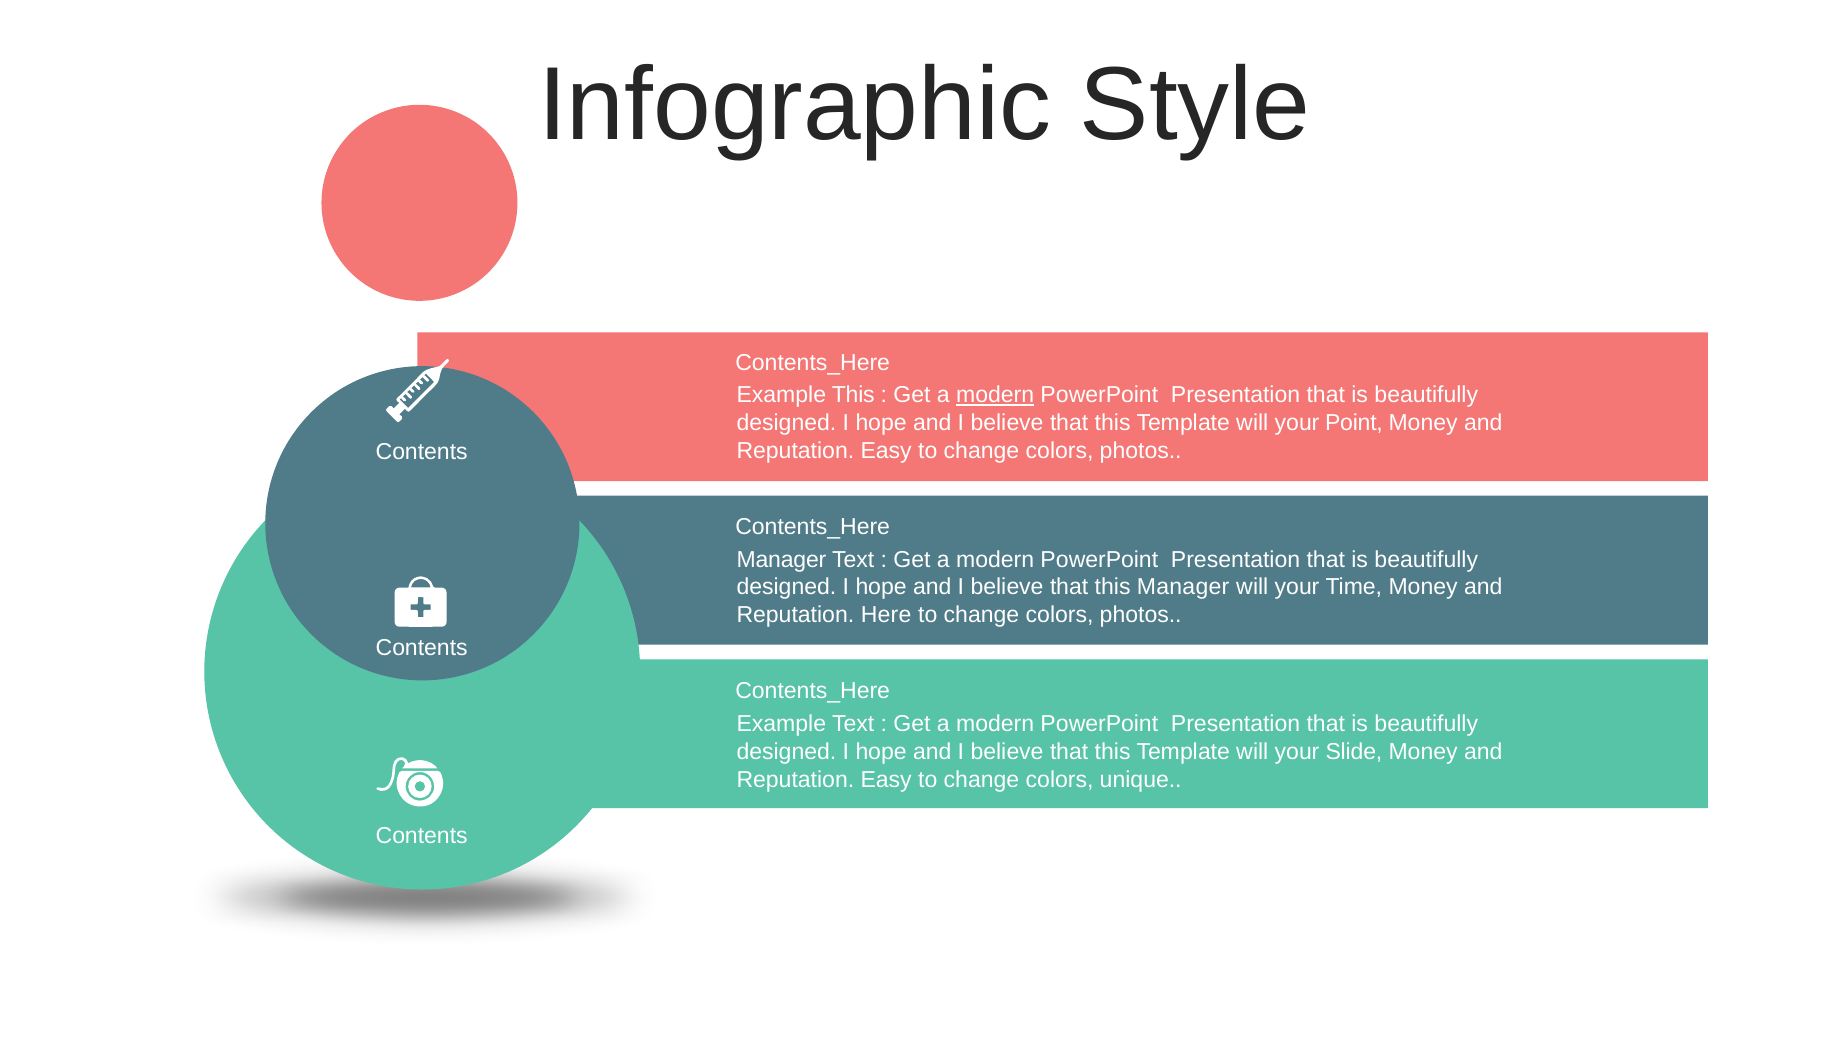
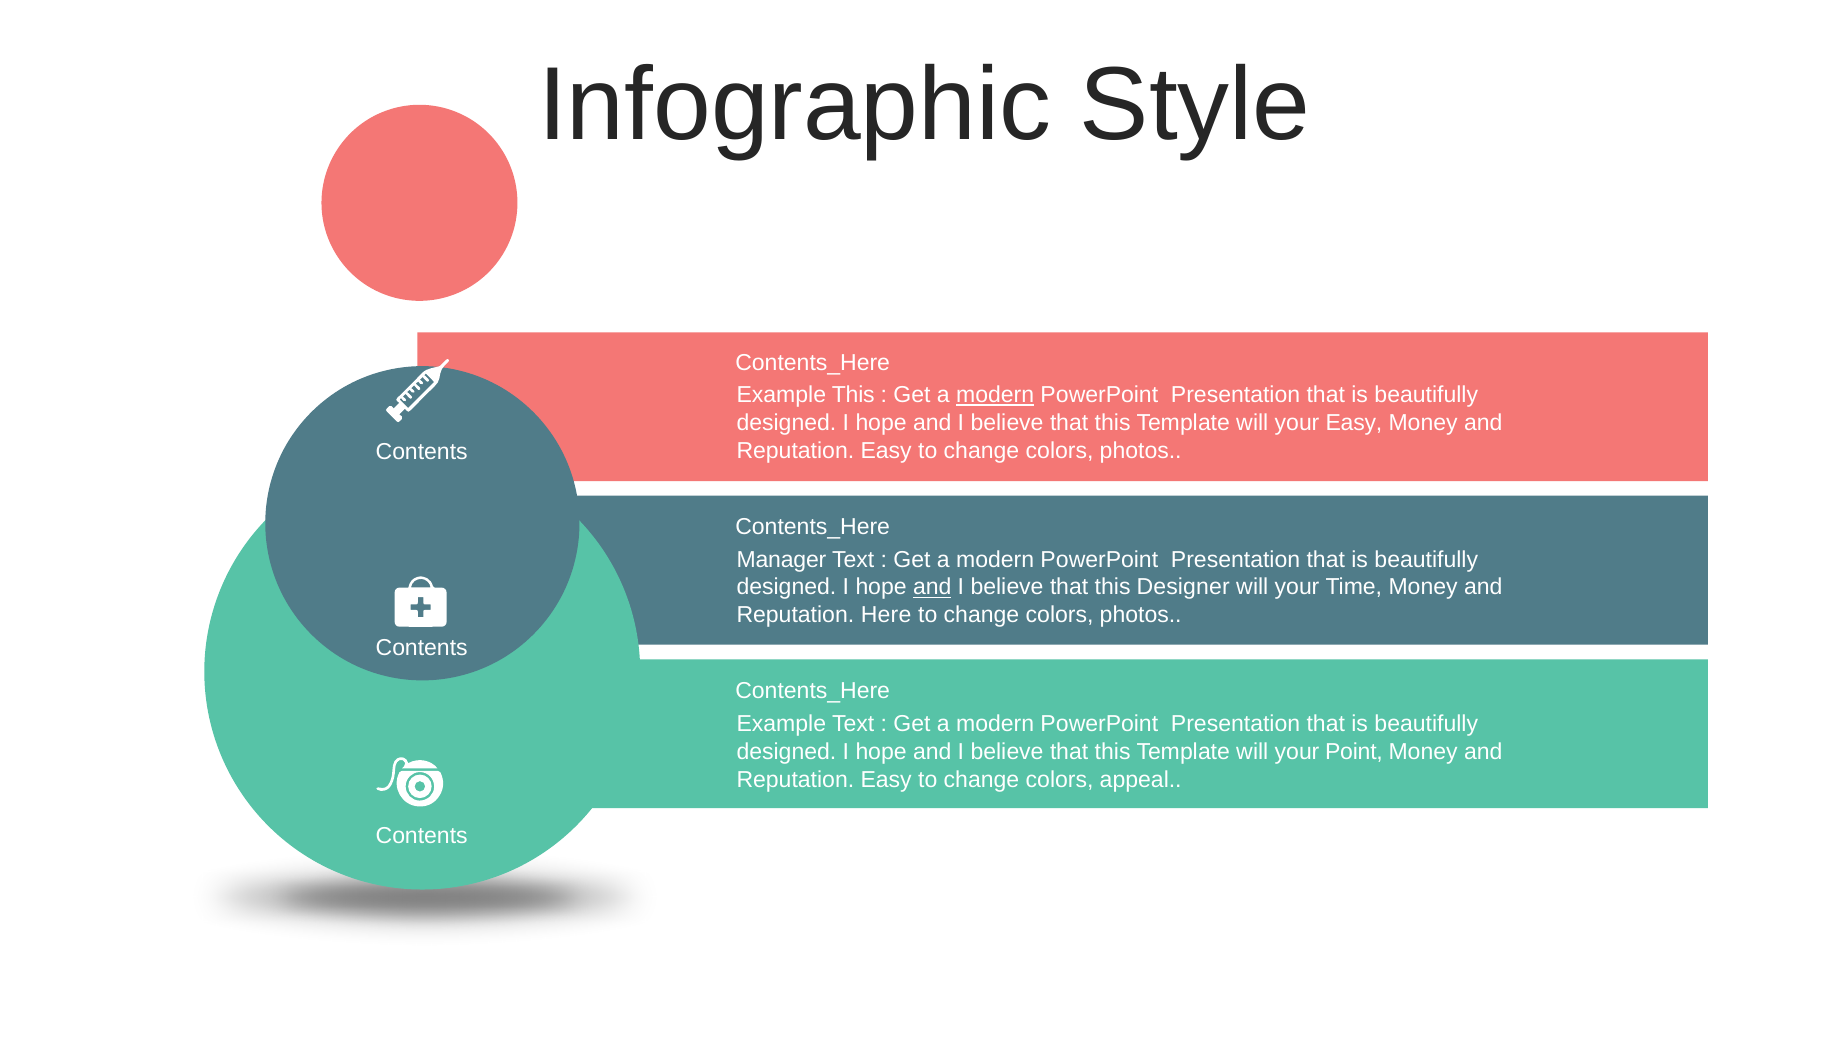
your Point: Point -> Easy
and at (932, 587) underline: none -> present
this Manager: Manager -> Designer
Slide: Slide -> Point
unique: unique -> appeal
